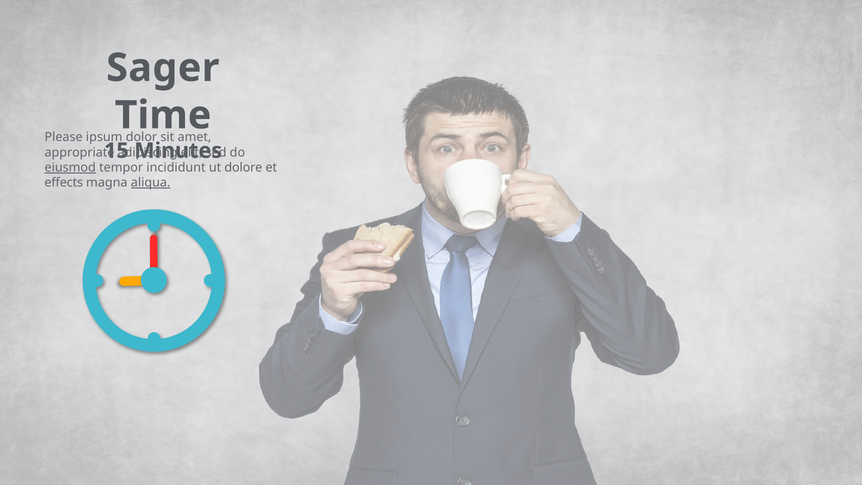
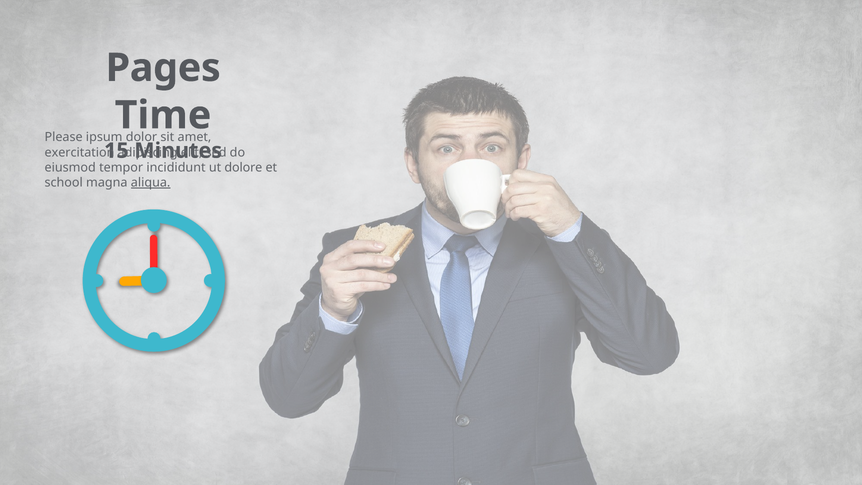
Sager: Sager -> Pages
appropriate: appropriate -> exercitation
eiusmod underline: present -> none
effects: effects -> school
